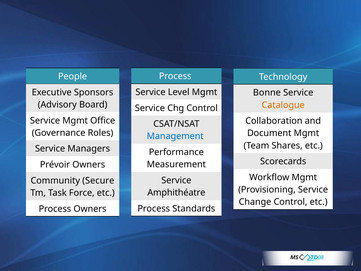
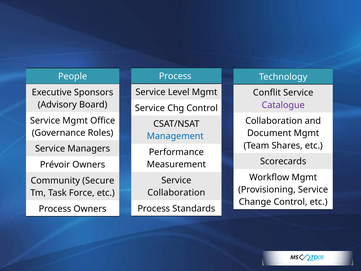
Bonne: Bonne -> Conflit
Catalogue colour: orange -> purple
Amphithéatre at (176, 192): Amphithéatre -> Collaboration
